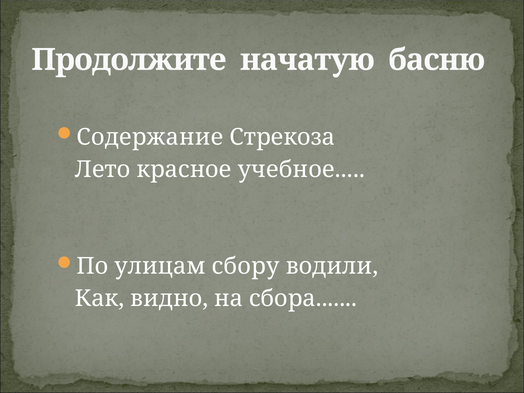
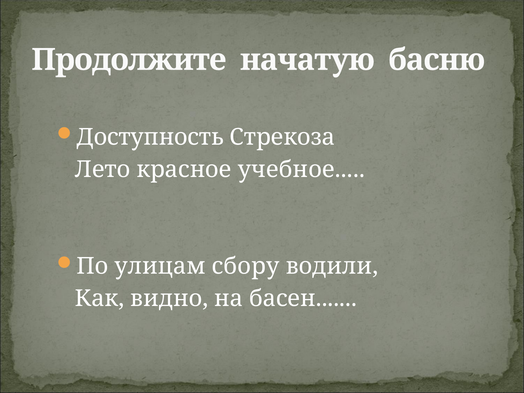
Содержание: Содержание -> Доступность
сбора: сбора -> басен
